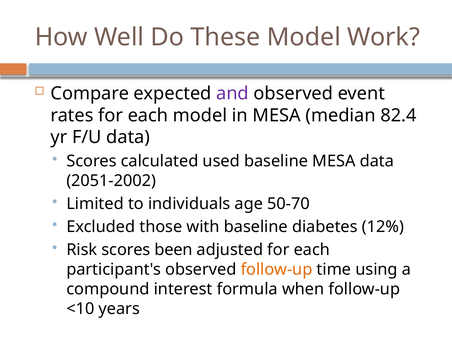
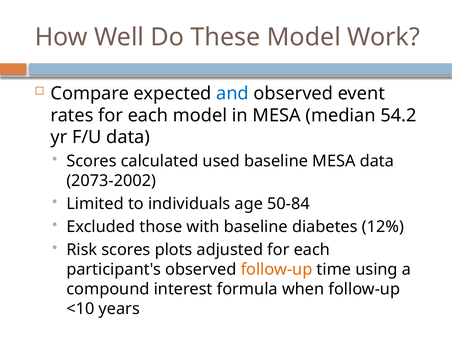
and colour: purple -> blue
82.4: 82.4 -> 54.2
2051-2002: 2051-2002 -> 2073-2002
50-70: 50-70 -> 50-84
been: been -> plots
